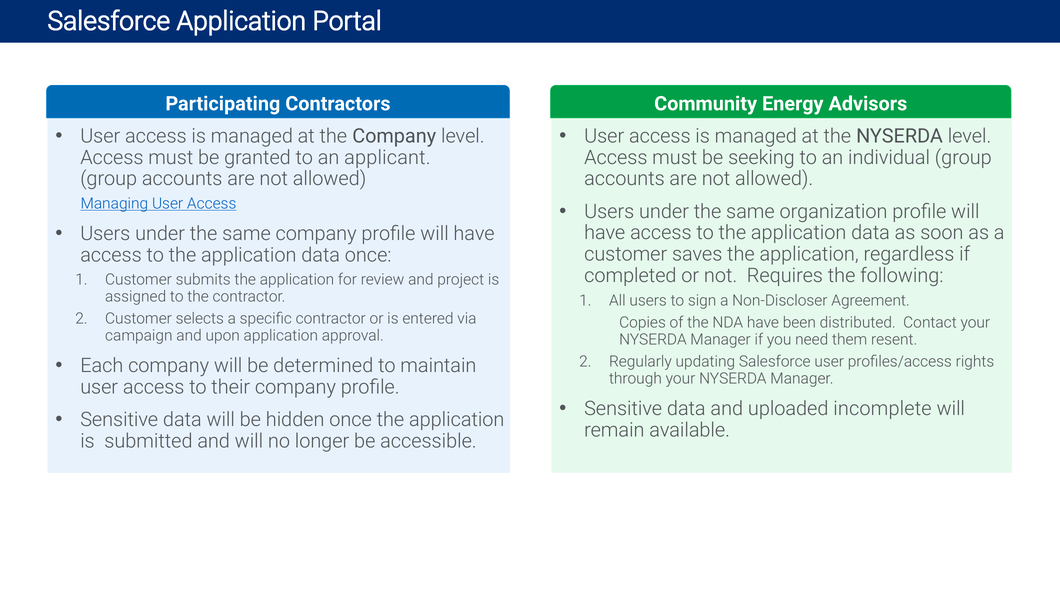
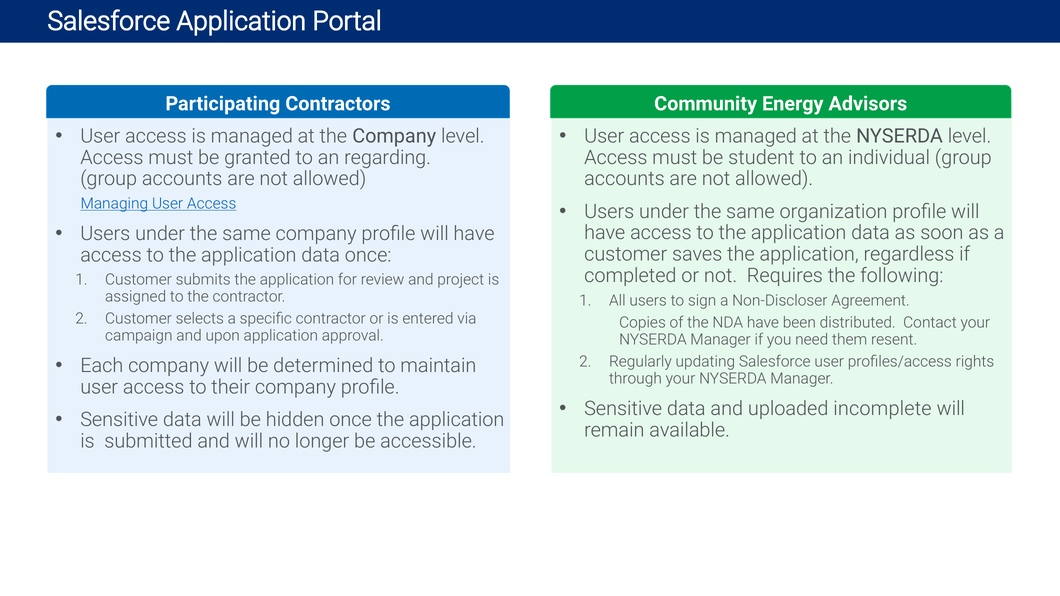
applicant: applicant -> regarding
seeking: seeking -> student
